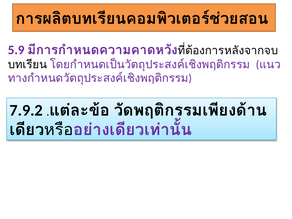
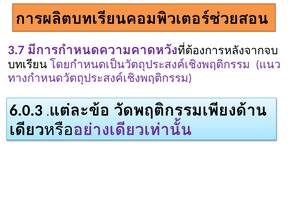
5.9: 5.9 -> 3.7
7.9.2: 7.9.2 -> 6.0.3
